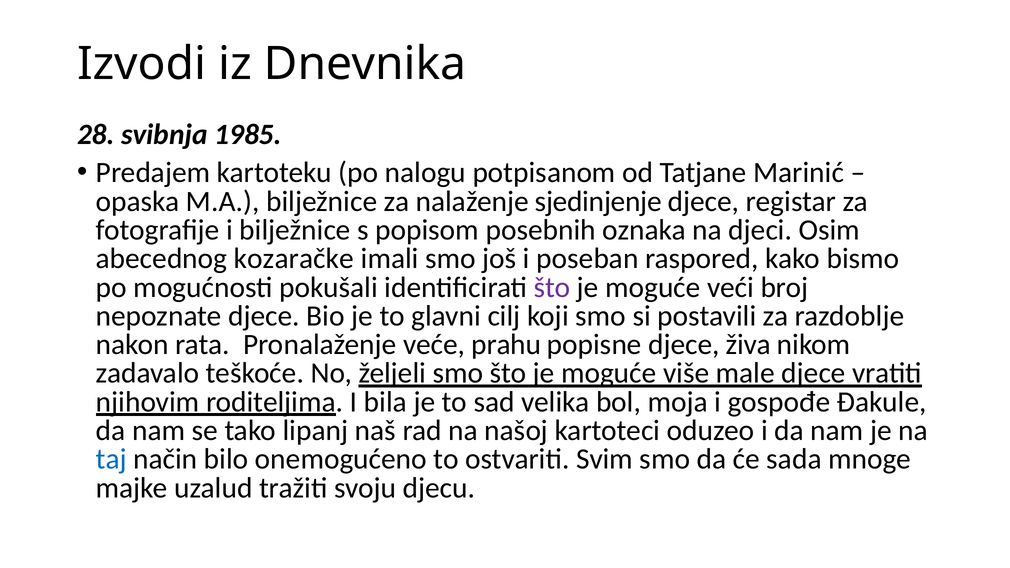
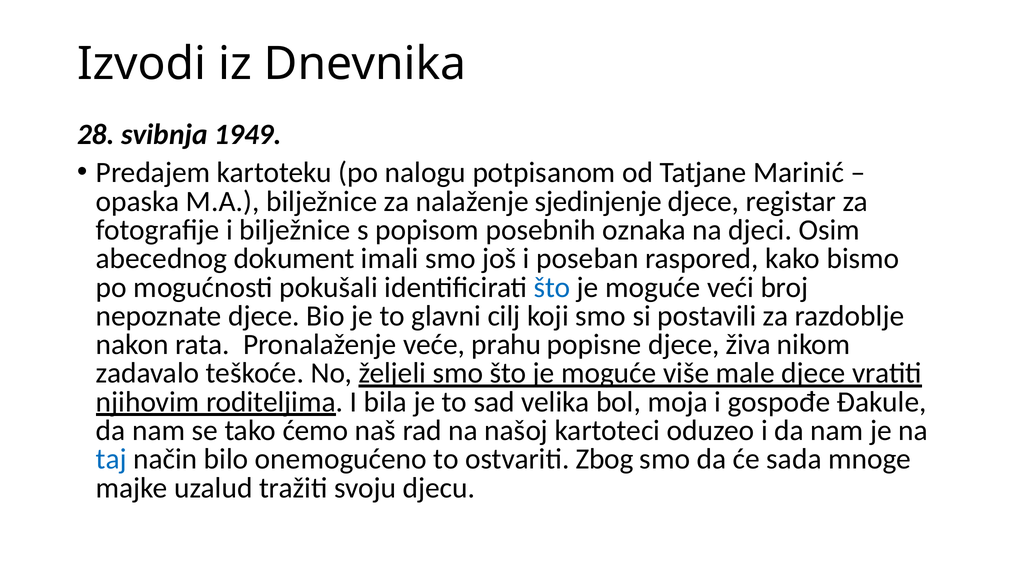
1985: 1985 -> 1949
kozaračke: kozaračke -> dokument
što at (552, 287) colour: purple -> blue
lipanj: lipanj -> ćemo
Svim: Svim -> Zbog
